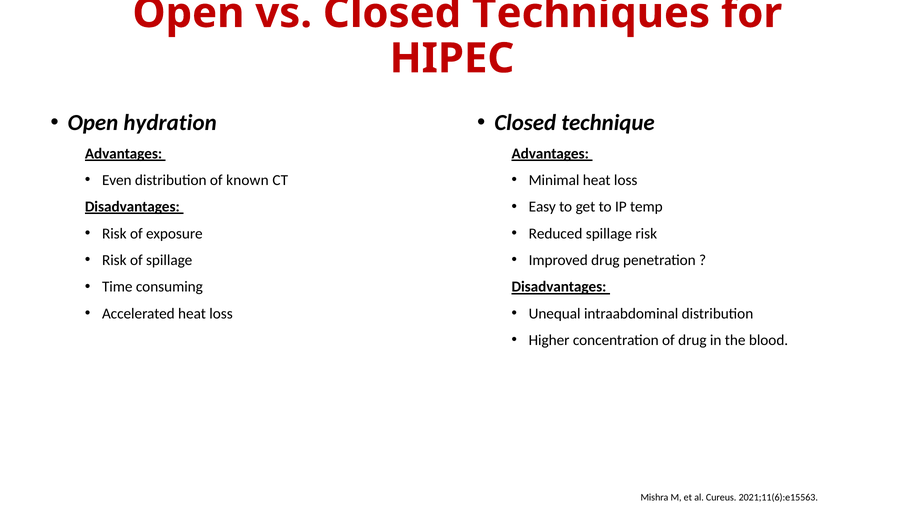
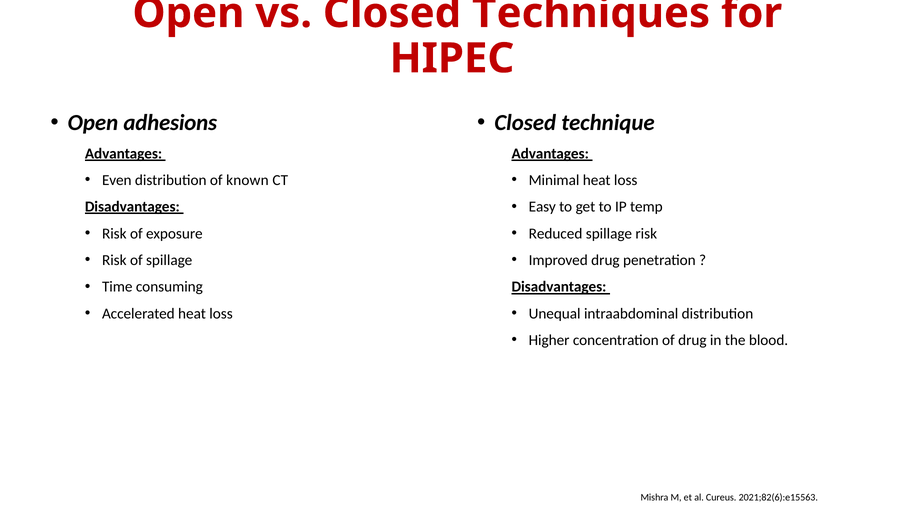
hydration: hydration -> adhesions
2021;11(6):e15563: 2021;11(6):e15563 -> 2021;82(6):e15563
